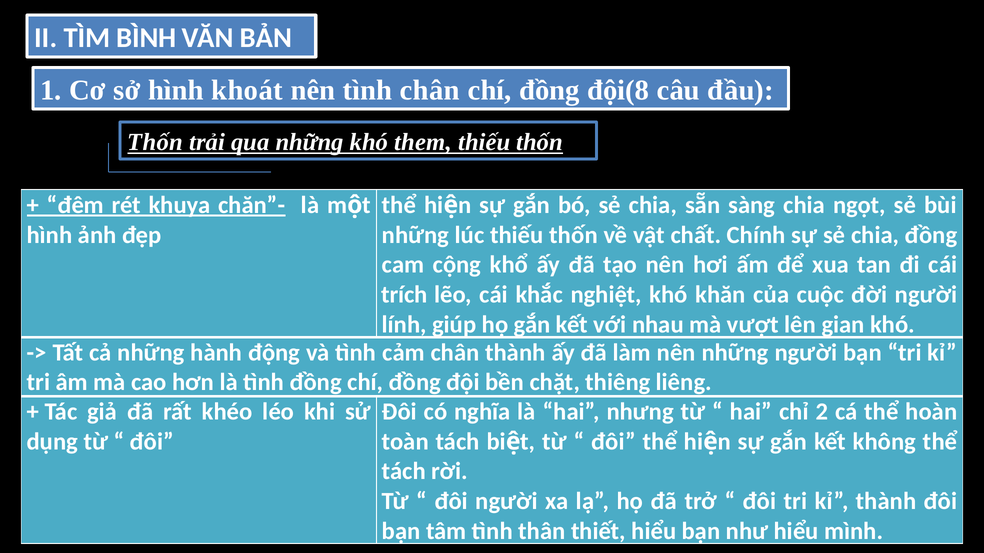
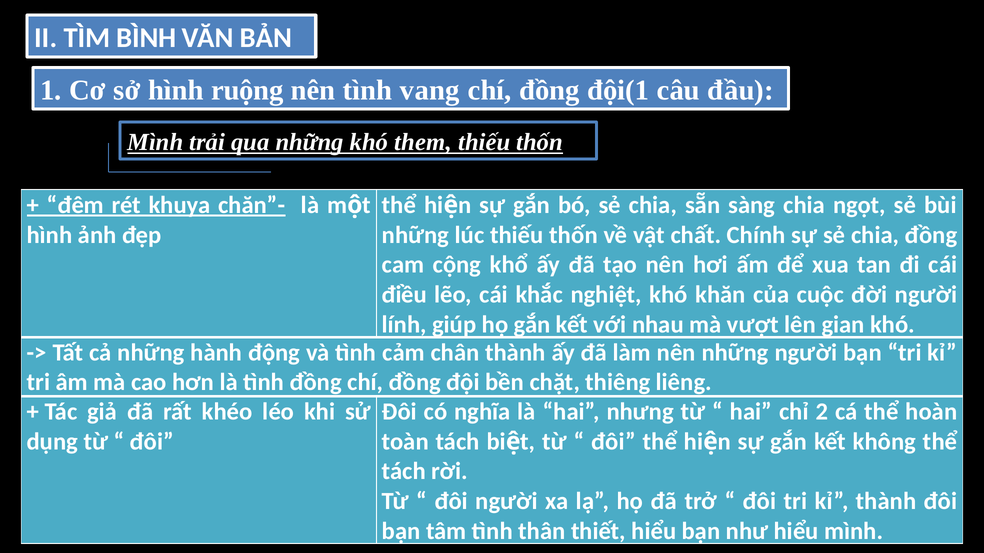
khoát: khoát -> ruộng
tình chân: chân -> vang
đội(8: đội(8 -> đội(1
Thốn at (155, 142): Thốn -> Mình
trích: trích -> điều
